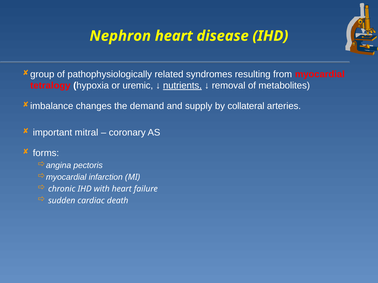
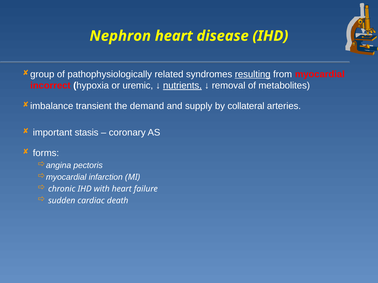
resulting underline: none -> present
tetralogy: tetralogy -> incorrect
changes: changes -> transient
mitral: mitral -> stasis
